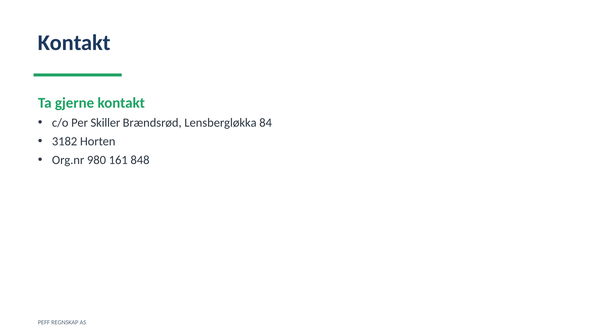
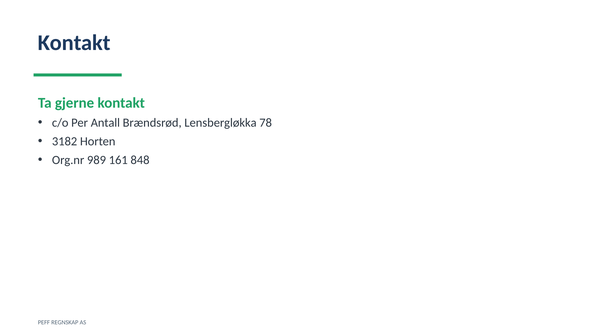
Skiller: Skiller -> Antall
84: 84 -> 78
980: 980 -> 989
